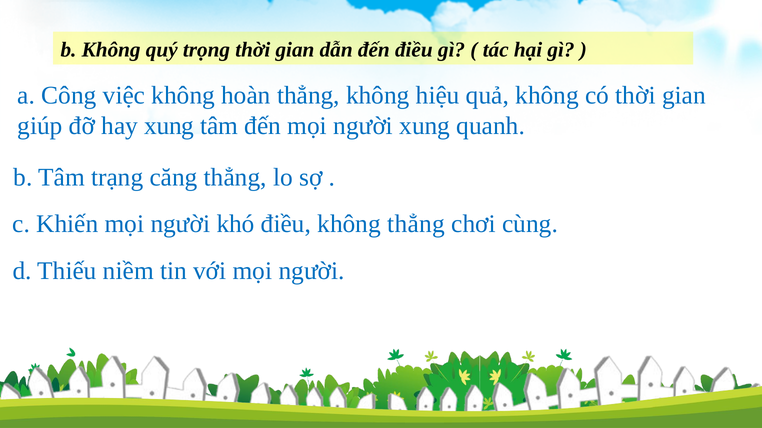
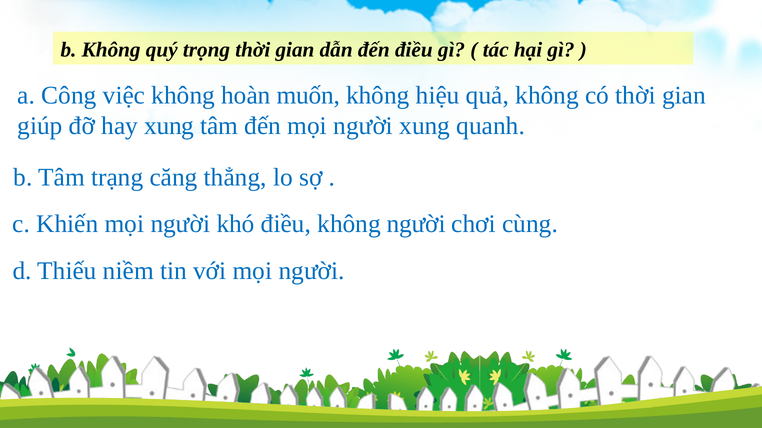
hoàn thẳng: thẳng -> muốn
không thẳng: thẳng -> người
